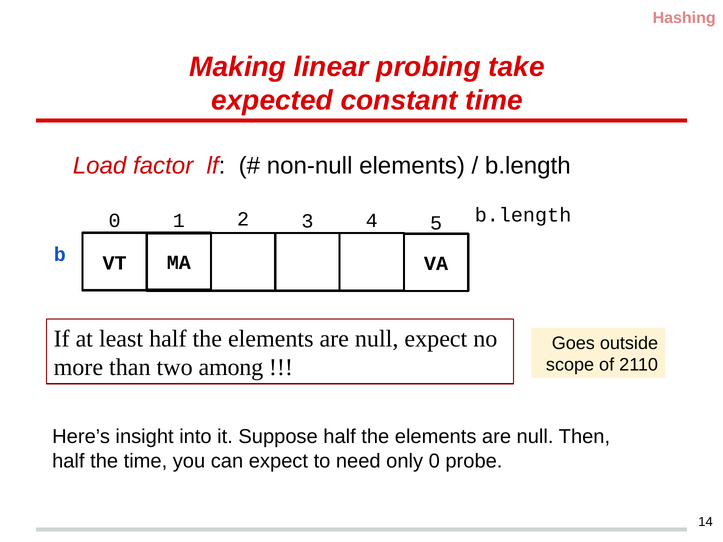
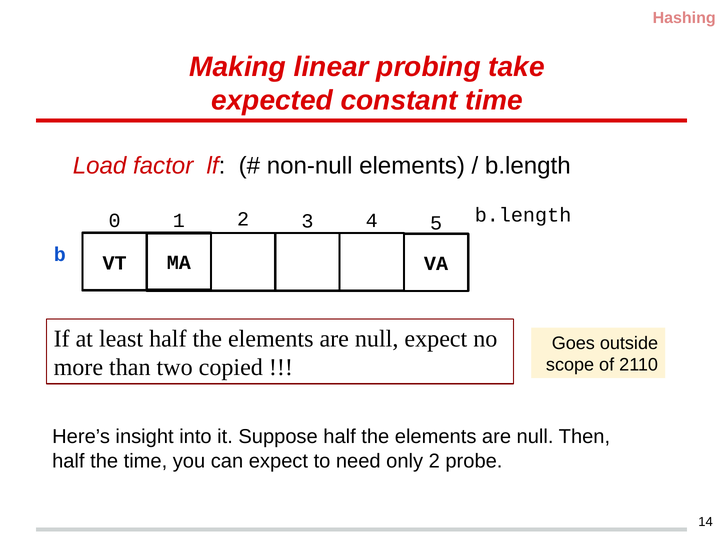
among: among -> copied
only 0: 0 -> 2
